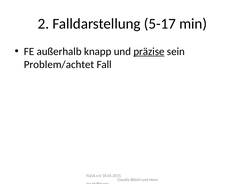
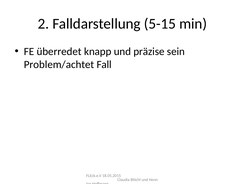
5-17: 5-17 -> 5-15
außerhalb: außerhalb -> überredet
präzise underline: present -> none
